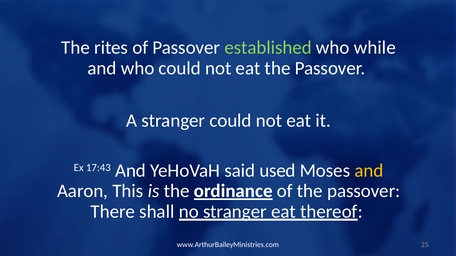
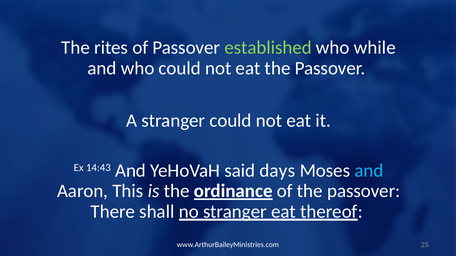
17:43: 17:43 -> 14:43
used: used -> days
and at (369, 171) colour: yellow -> light blue
